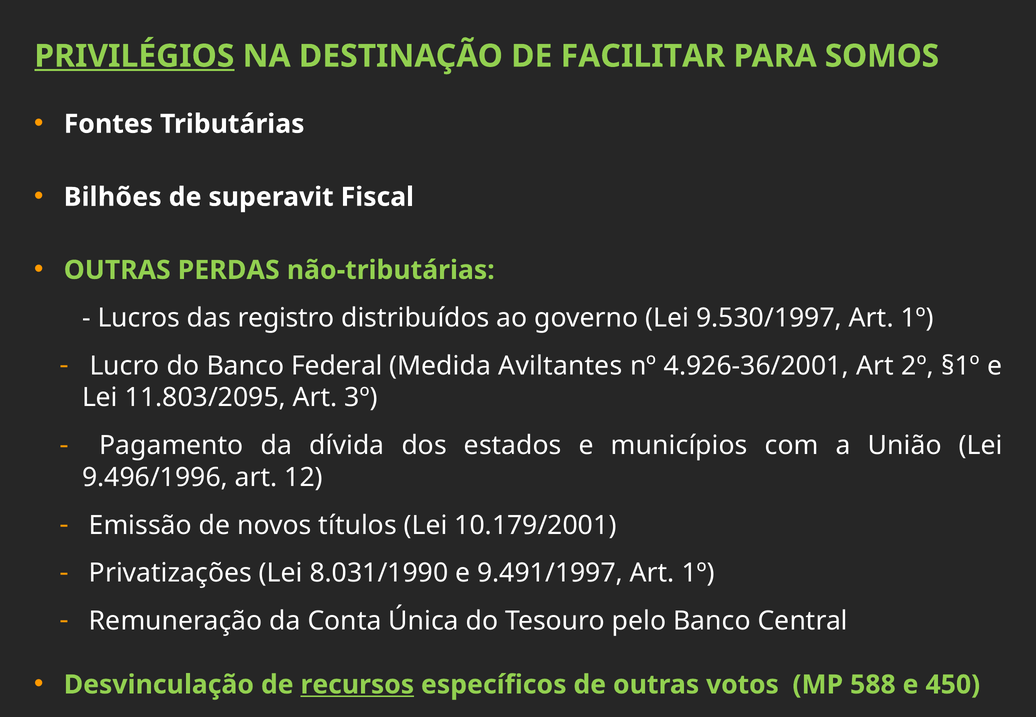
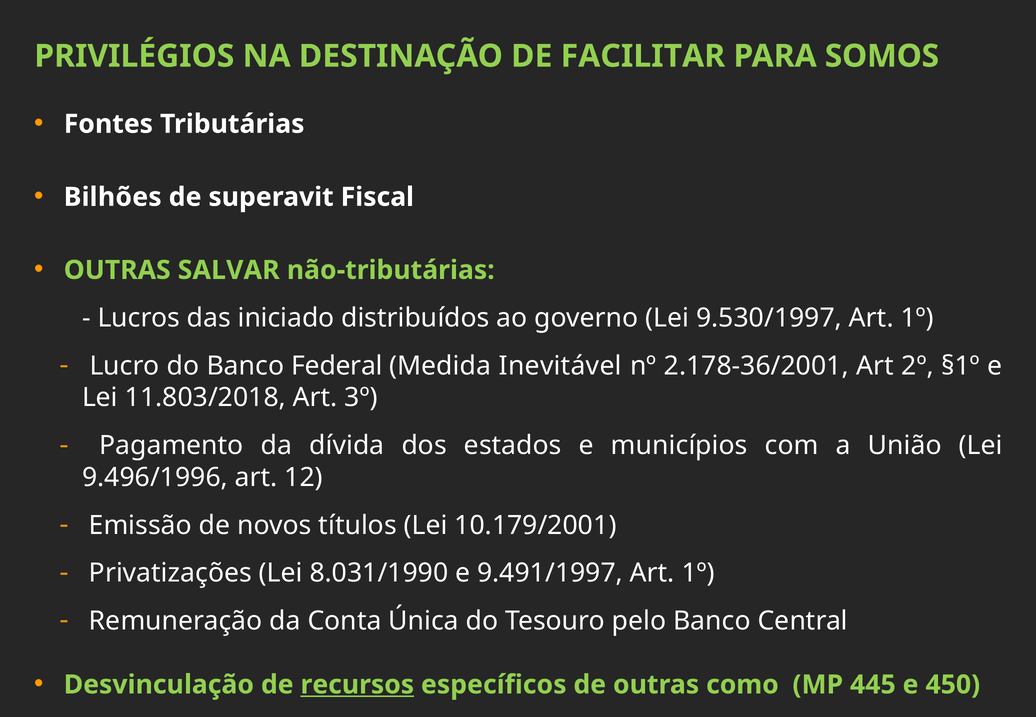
PRIVILÉGIOS underline: present -> none
PERDAS: PERDAS -> SALVAR
registro: registro -> iniciado
Aviltantes: Aviltantes -> Inevitável
4.926-36/2001: 4.926-36/2001 -> 2.178-36/2001
11.803/2095: 11.803/2095 -> 11.803/2018
votos: votos -> como
588: 588 -> 445
